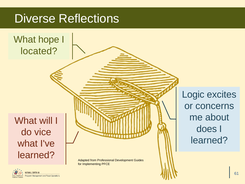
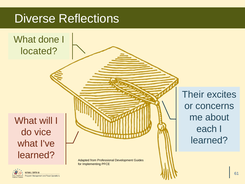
hope: hope -> done
Logic: Logic -> Their
does: does -> each
